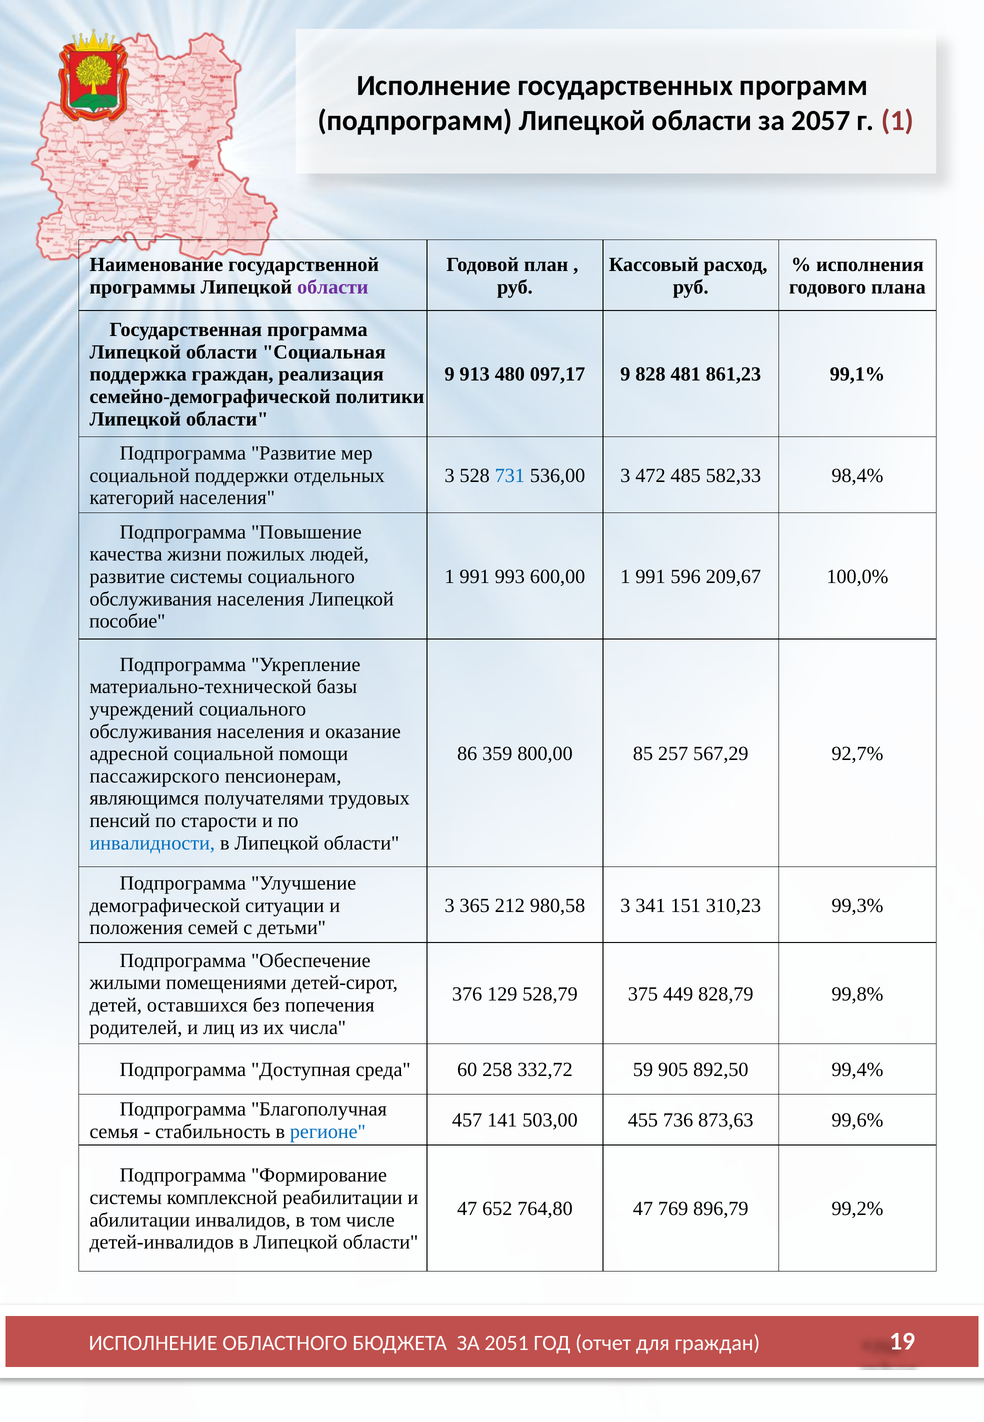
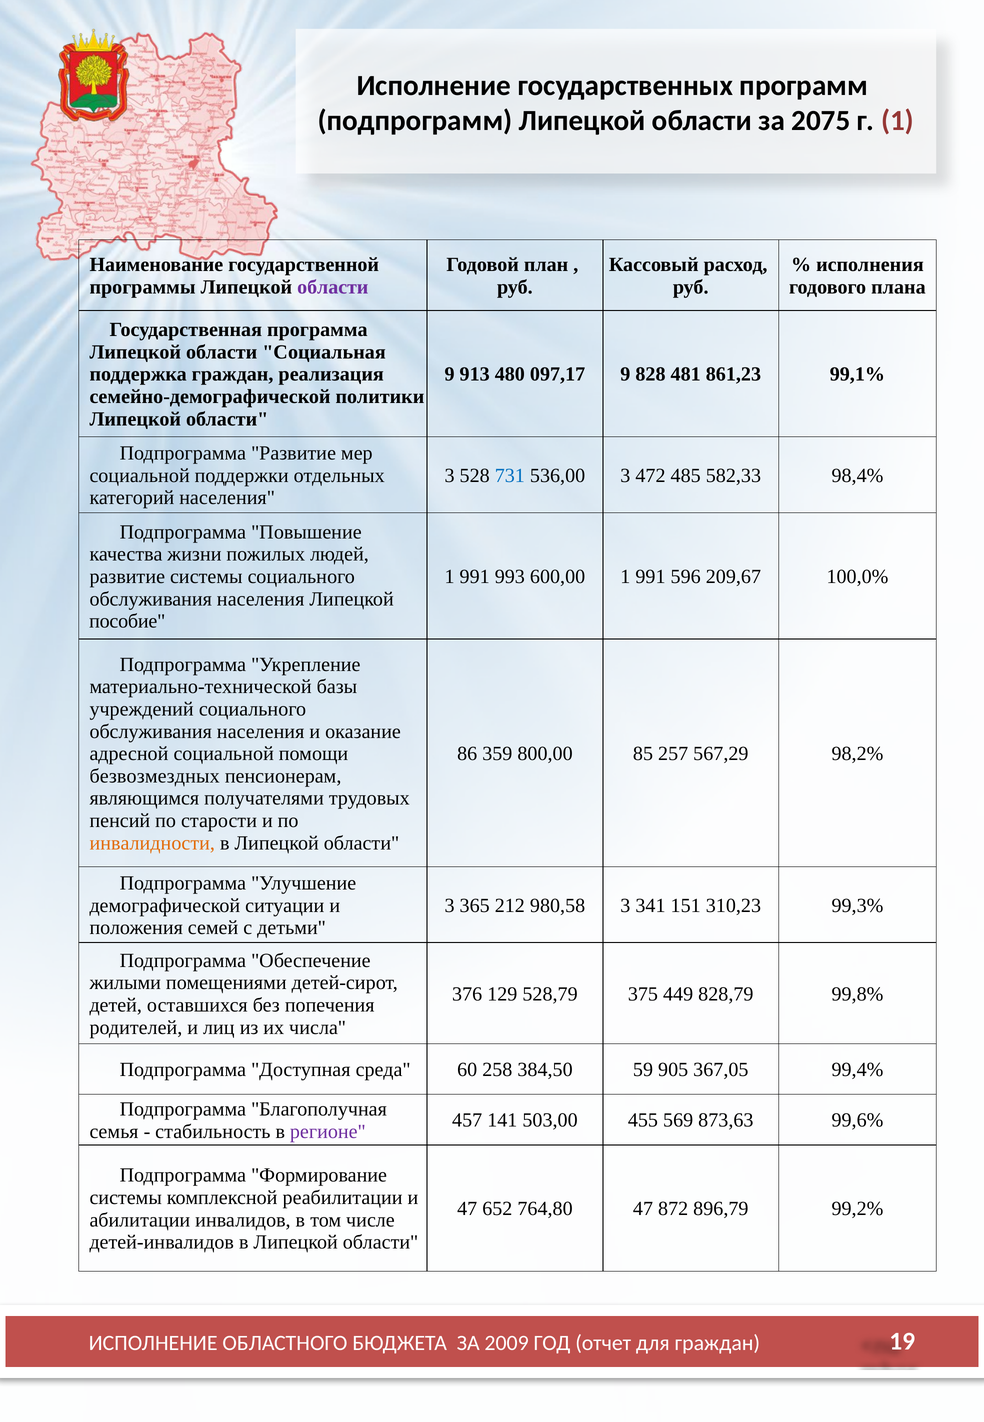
2057: 2057 -> 2075
92,7%: 92,7% -> 98,2%
пассажирского: пассажирского -> безвозмездных
инвалидности colour: blue -> orange
332,72: 332,72 -> 384,50
892,50: 892,50 -> 367,05
736: 736 -> 569
регионе colour: blue -> purple
769: 769 -> 872
2051: 2051 -> 2009
